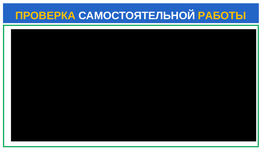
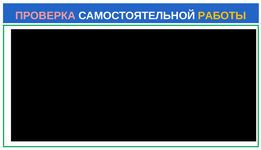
ПРОВЕРКА colour: yellow -> pink
